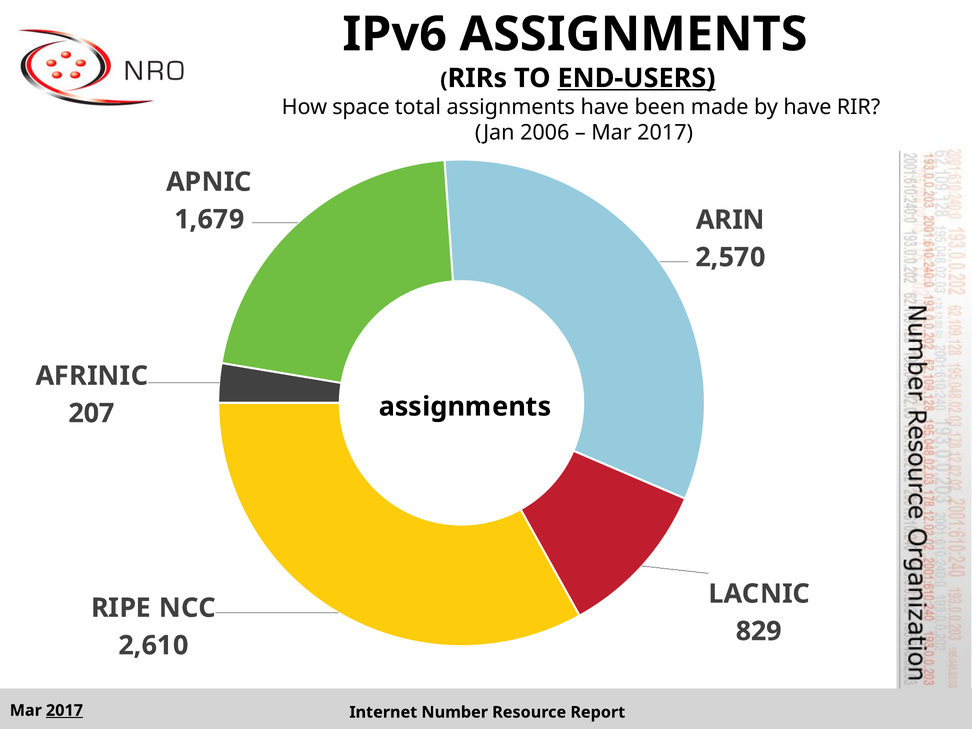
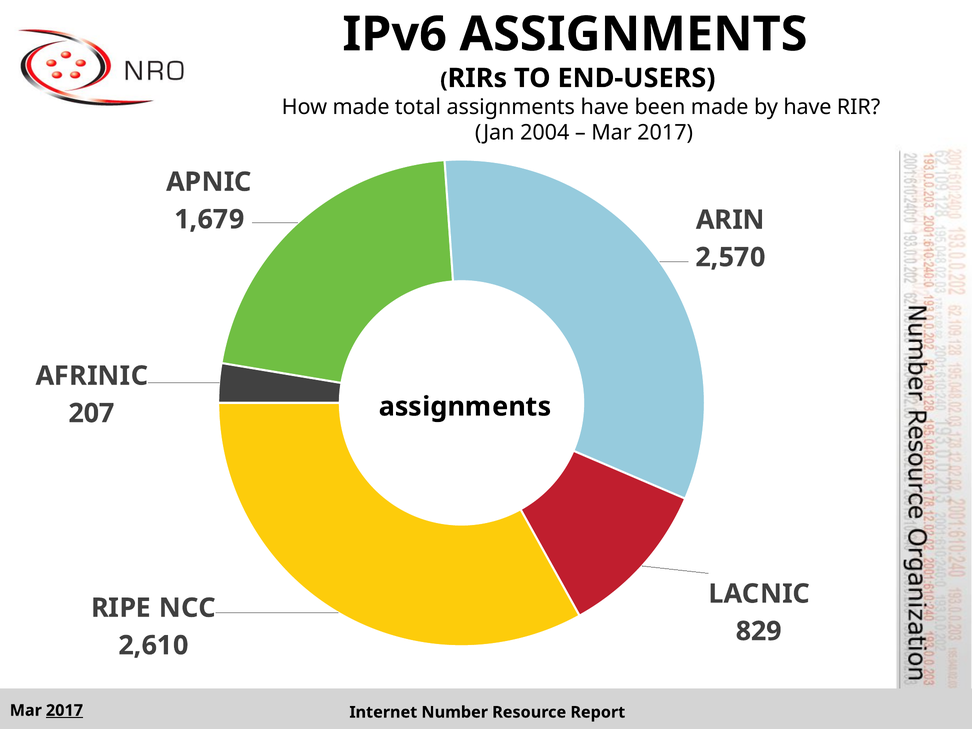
END-USERS underline: present -> none
How space: space -> made
2006: 2006 -> 2004
